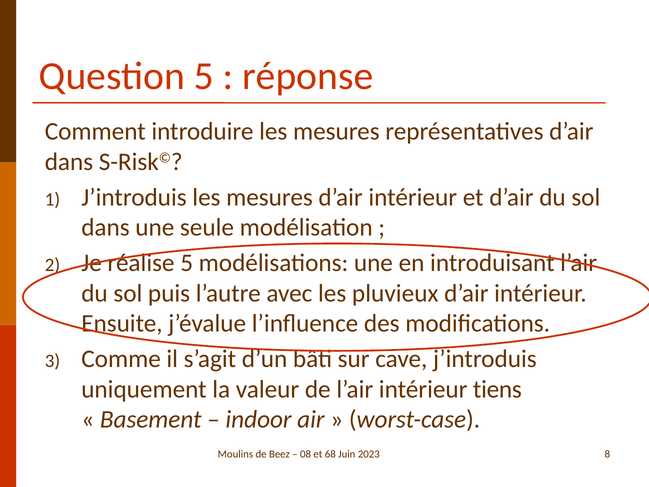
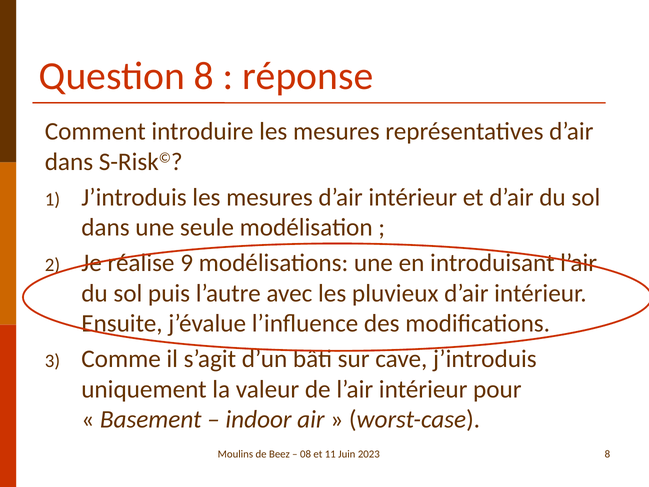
Question 5: 5 -> 8
réalise 5: 5 -> 9
tiens: tiens -> pour
68: 68 -> 11
